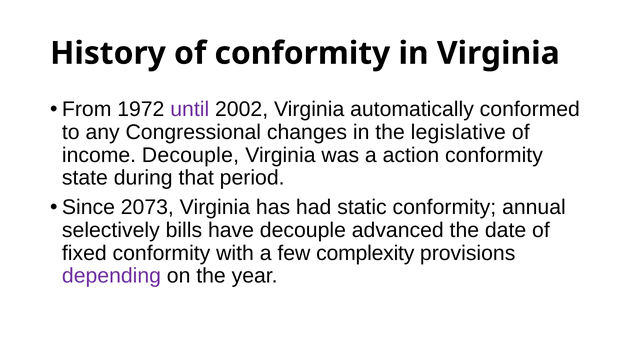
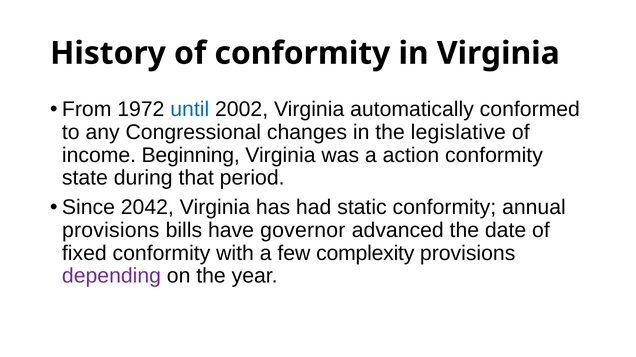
until colour: purple -> blue
income Decouple: Decouple -> Beginning
2073: 2073 -> 2042
selectively at (111, 231): selectively -> provisions
have decouple: decouple -> governor
